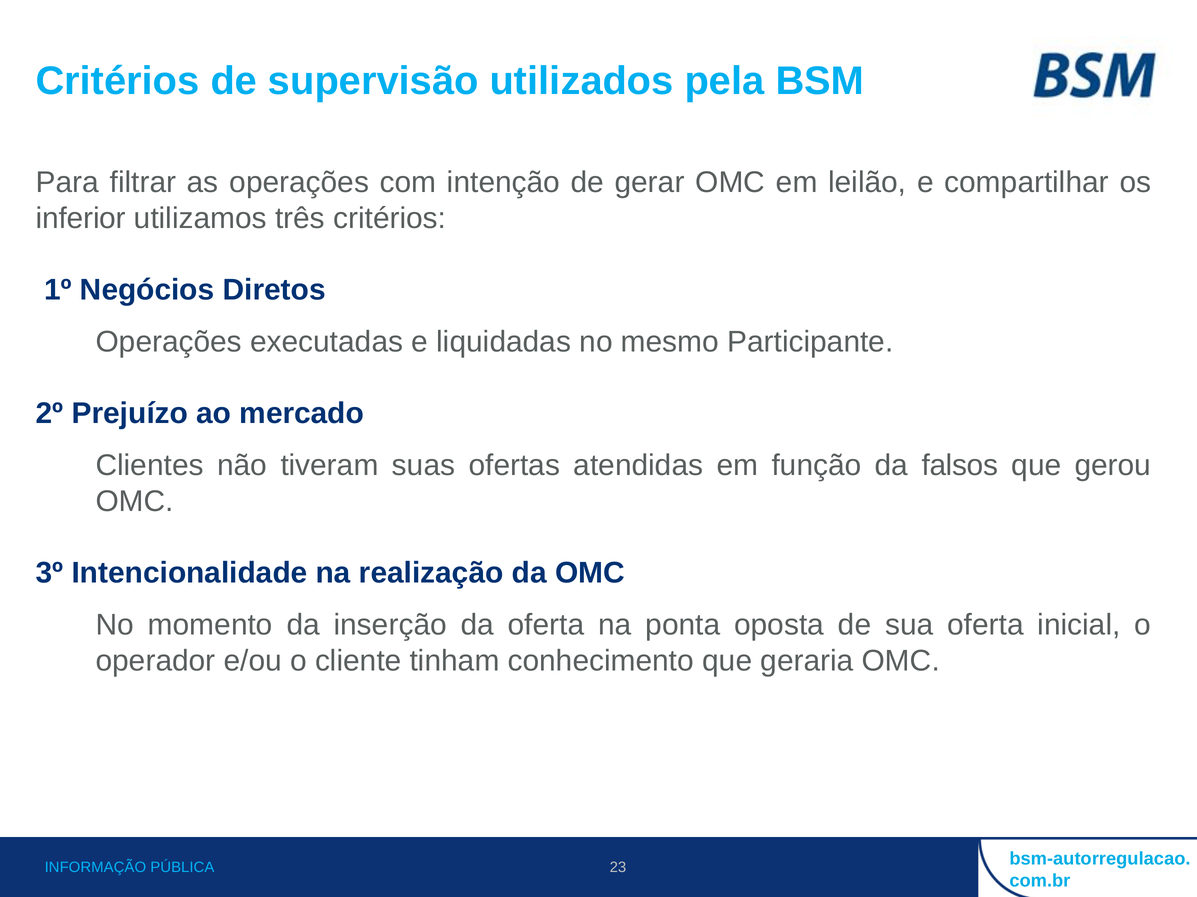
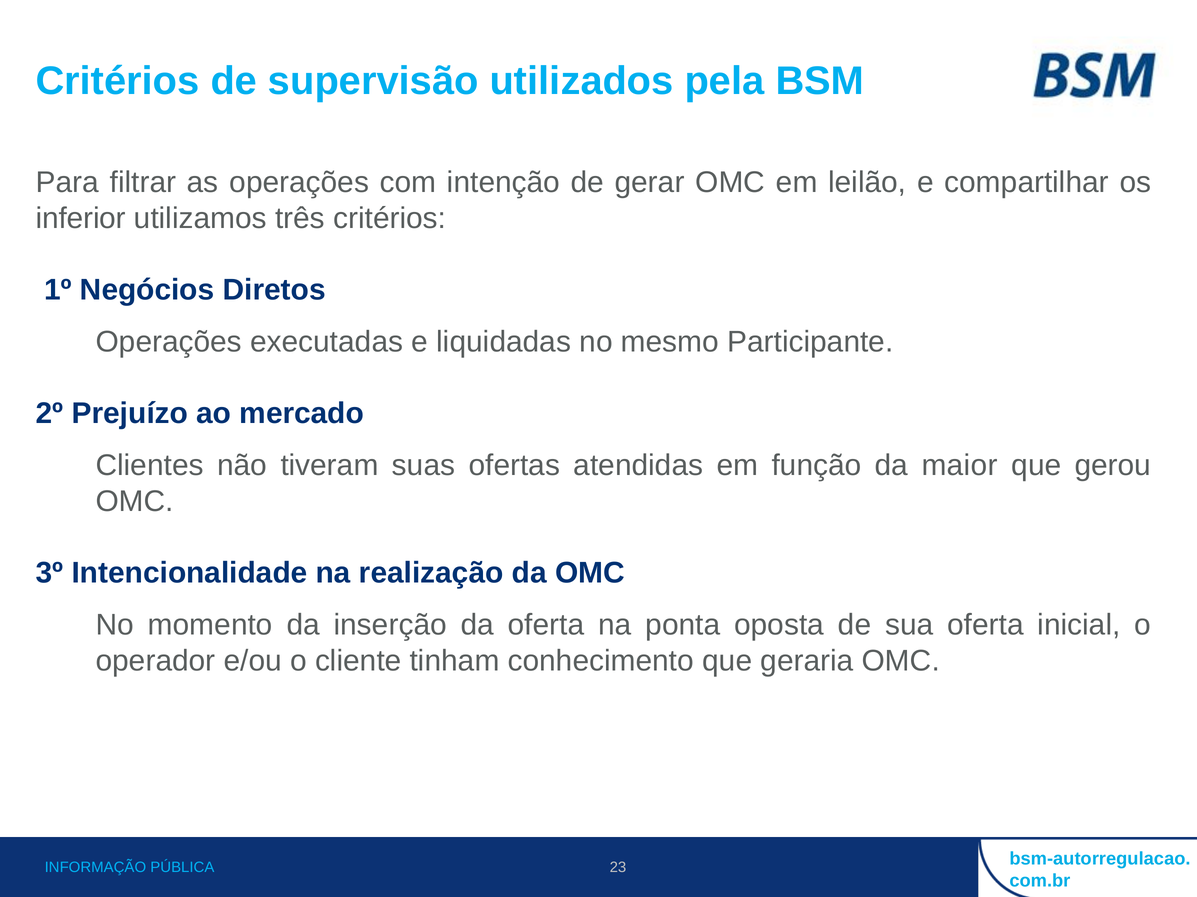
falsos: falsos -> maior
